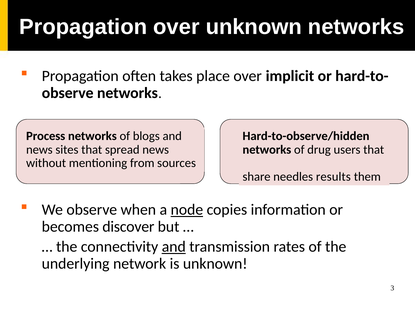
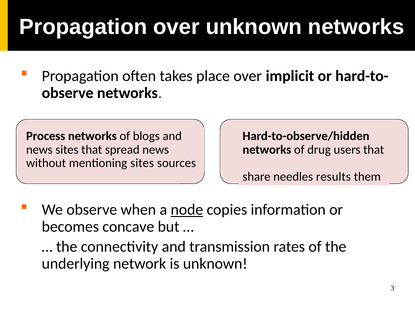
mentioning from: from -> sites
discover: discover -> concave
and at (174, 247) underline: present -> none
